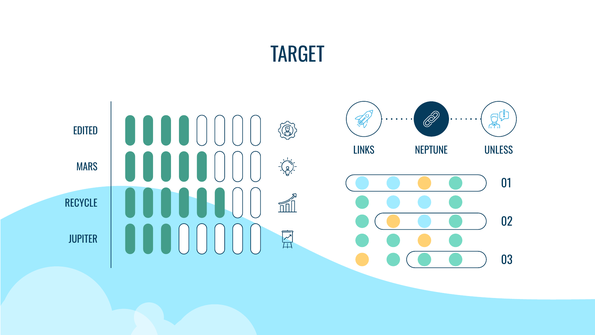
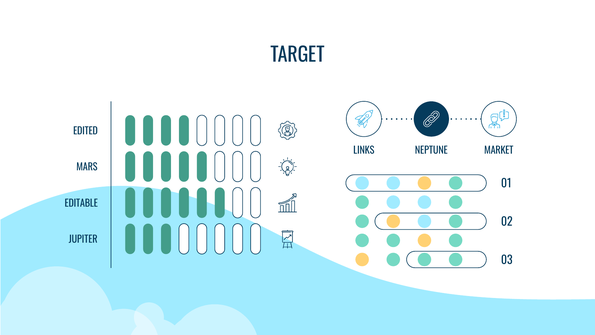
UNLESS: UNLESS -> MARKET
RECYCLE: RECYCLE -> EDITABLE
